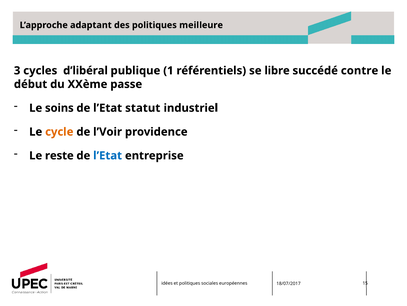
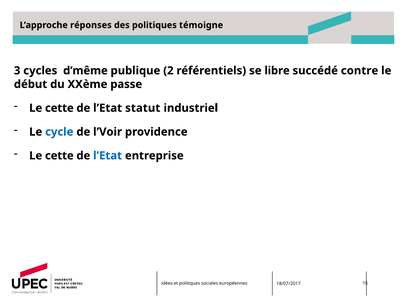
adaptant: adaptant -> réponses
meilleure: meilleure -> témoigne
d’libéral: d’libéral -> d’même
1: 1 -> 2
soins at (59, 108): soins -> cette
cycle colour: orange -> blue
reste at (59, 155): reste -> cette
